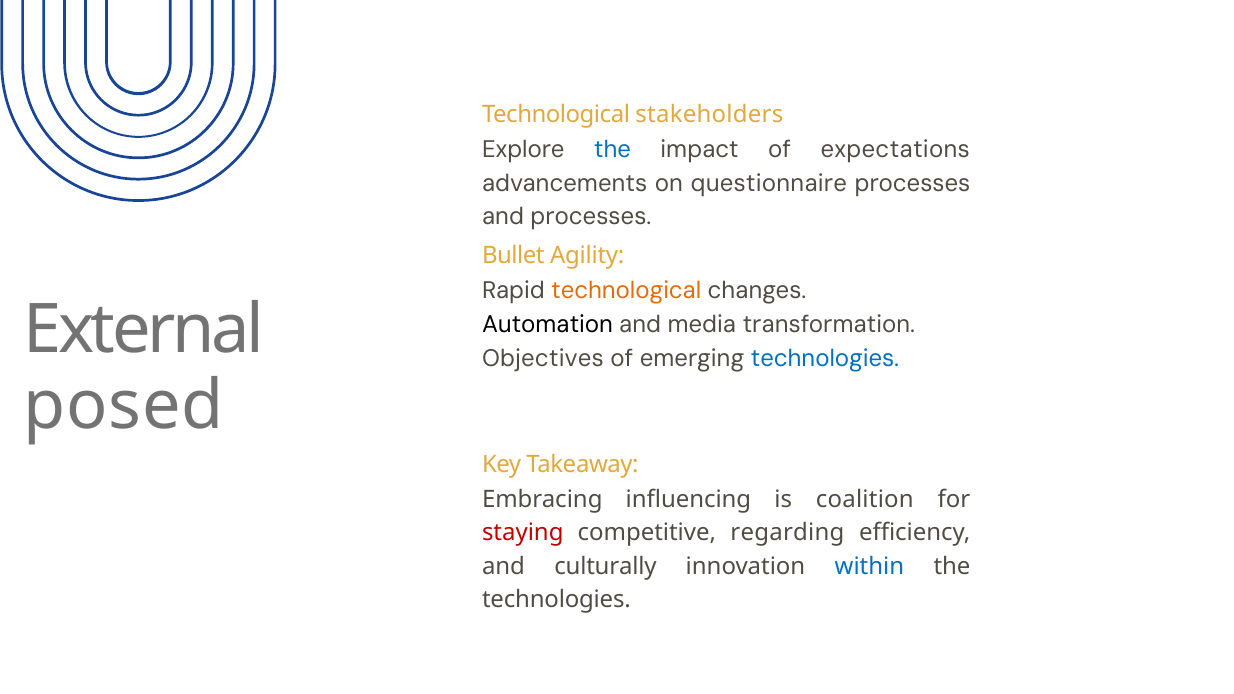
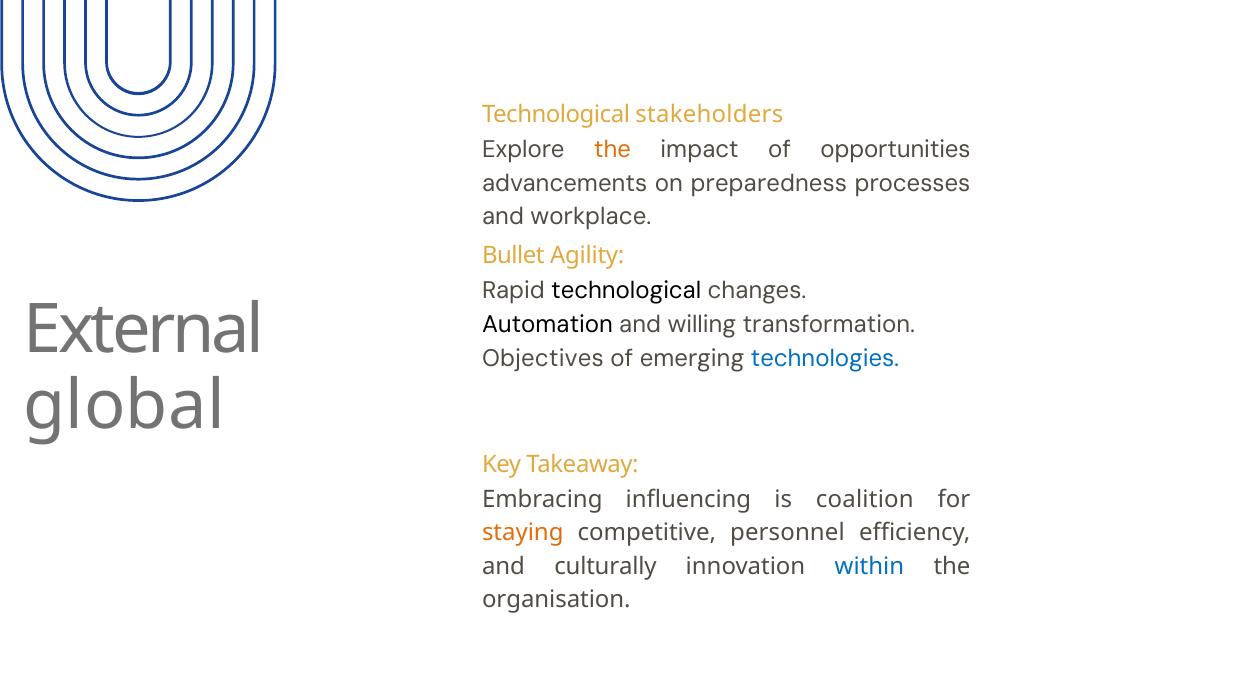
the at (612, 150) colour: blue -> orange
expectations: expectations -> opportunities
questionnaire: questionnaire -> preparedness
and processes: processes -> workplace
technological at (626, 291) colour: orange -> black
media: media -> willing
posed: posed -> global
staying colour: red -> orange
regarding: regarding -> personnel
technologies at (556, 600): technologies -> organisation
